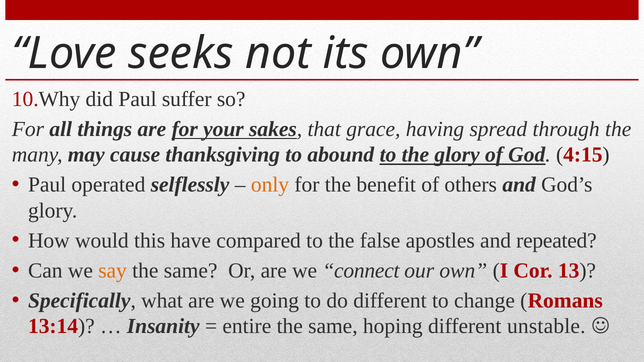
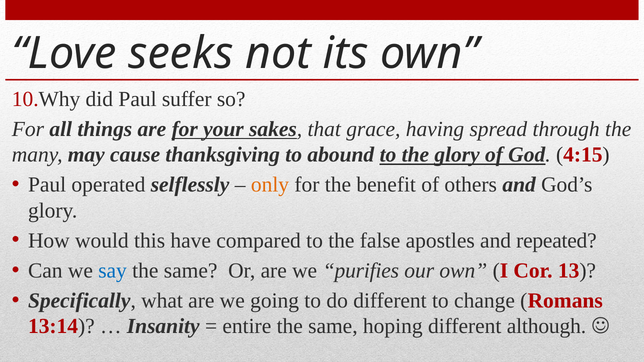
say colour: orange -> blue
connect: connect -> purifies
unstable: unstable -> although
